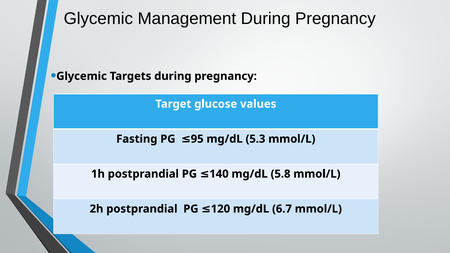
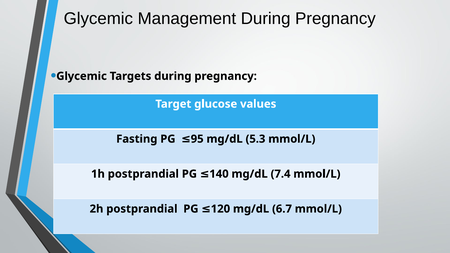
5.8: 5.8 -> 7.4
